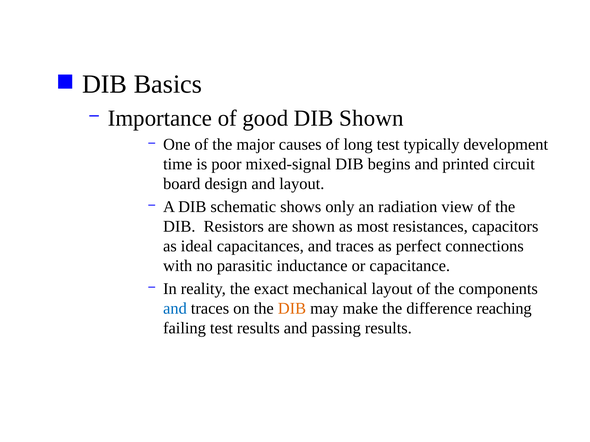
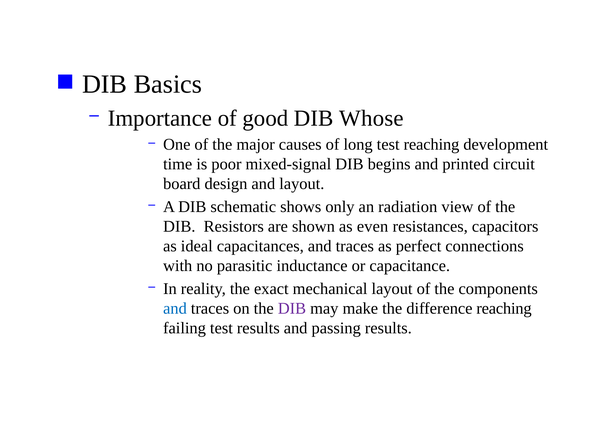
DIB Shown: Shown -> Whose
test typically: typically -> reaching
most: most -> even
DIB at (292, 309) colour: orange -> purple
